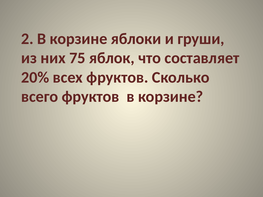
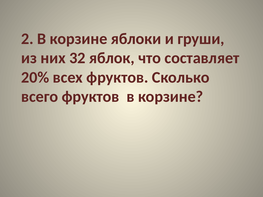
75: 75 -> 32
